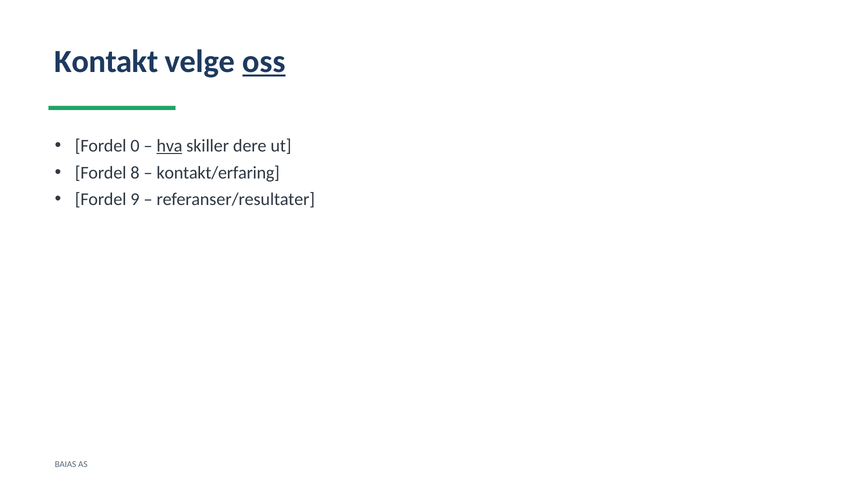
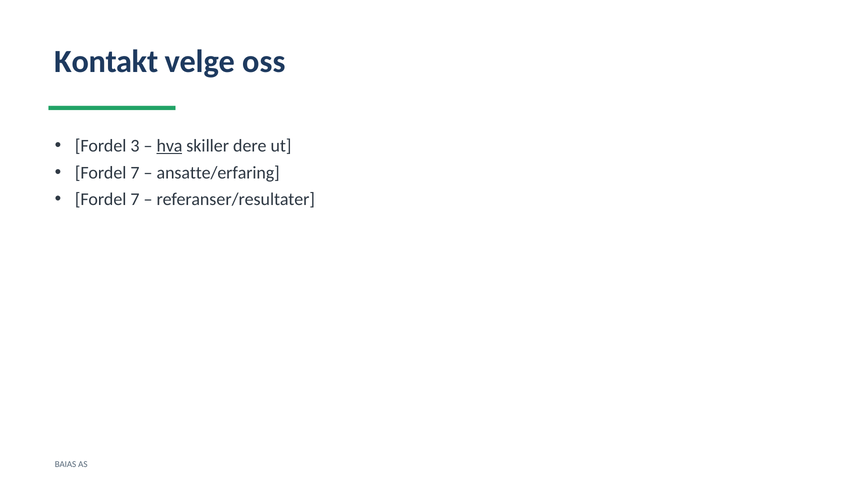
oss underline: present -> none
0: 0 -> 3
8 at (135, 173): 8 -> 7
kontakt/erfaring: kontakt/erfaring -> ansatte/erfaring
9 at (135, 200): 9 -> 7
